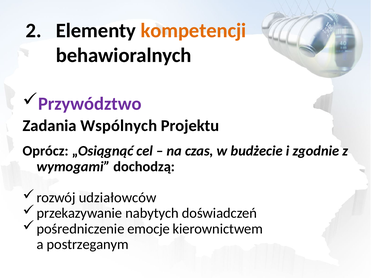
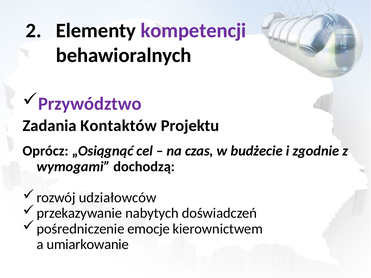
kompetencji colour: orange -> purple
Wspólnych: Wspólnych -> Kontaktów
postrzeganym: postrzeganym -> umiarkowanie
